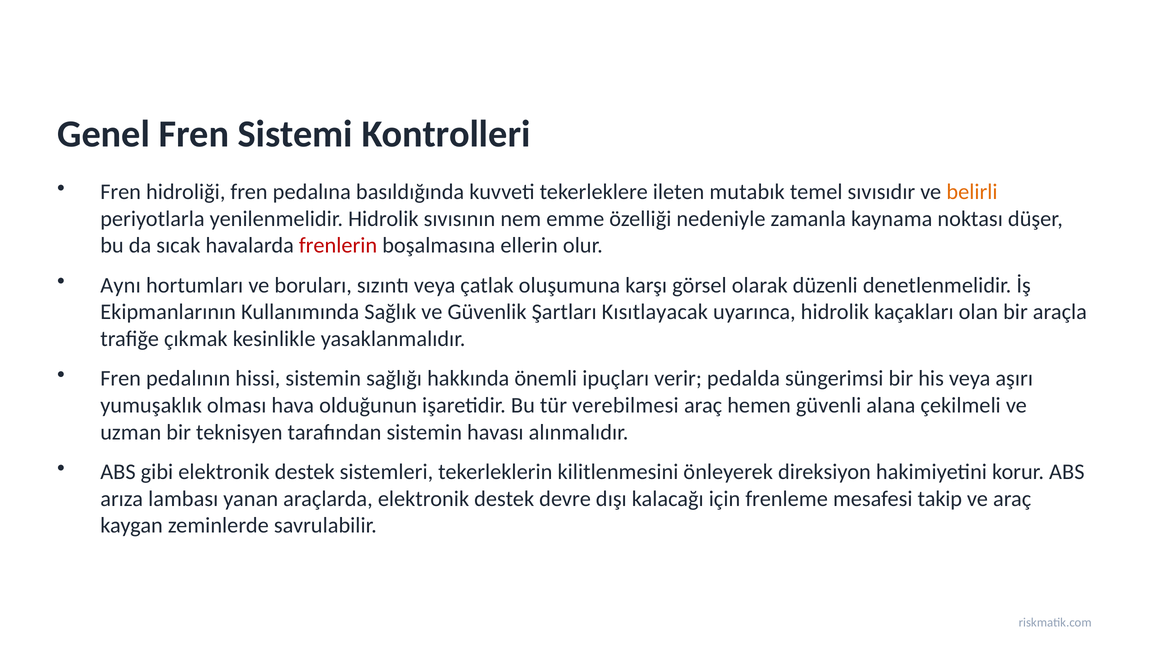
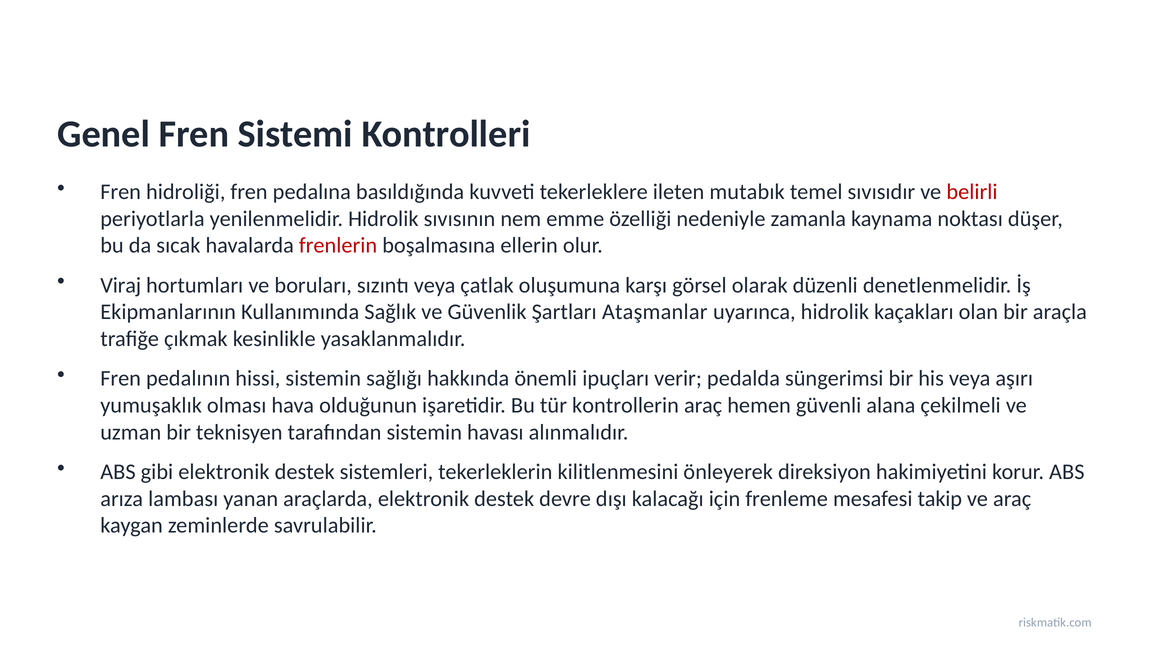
belirli colour: orange -> red
Aynı: Aynı -> Viraj
Kısıtlayacak: Kısıtlayacak -> Ataşmanlar
verebilmesi: verebilmesi -> kontrollerin
